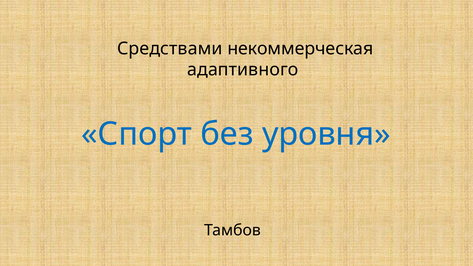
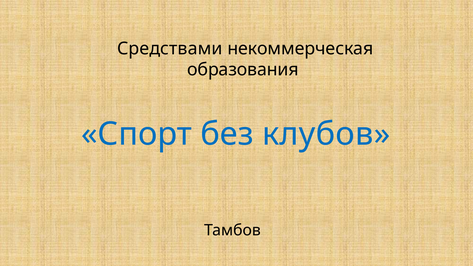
адаптивного: адаптивного -> образования
уровня: уровня -> клубов
